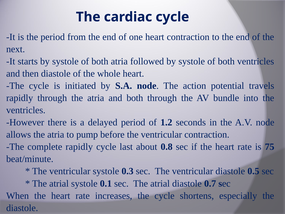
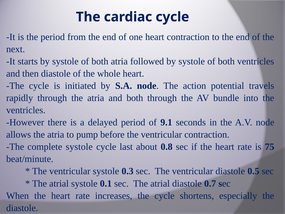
1.2: 1.2 -> 9.1
complete rapidly: rapidly -> systole
